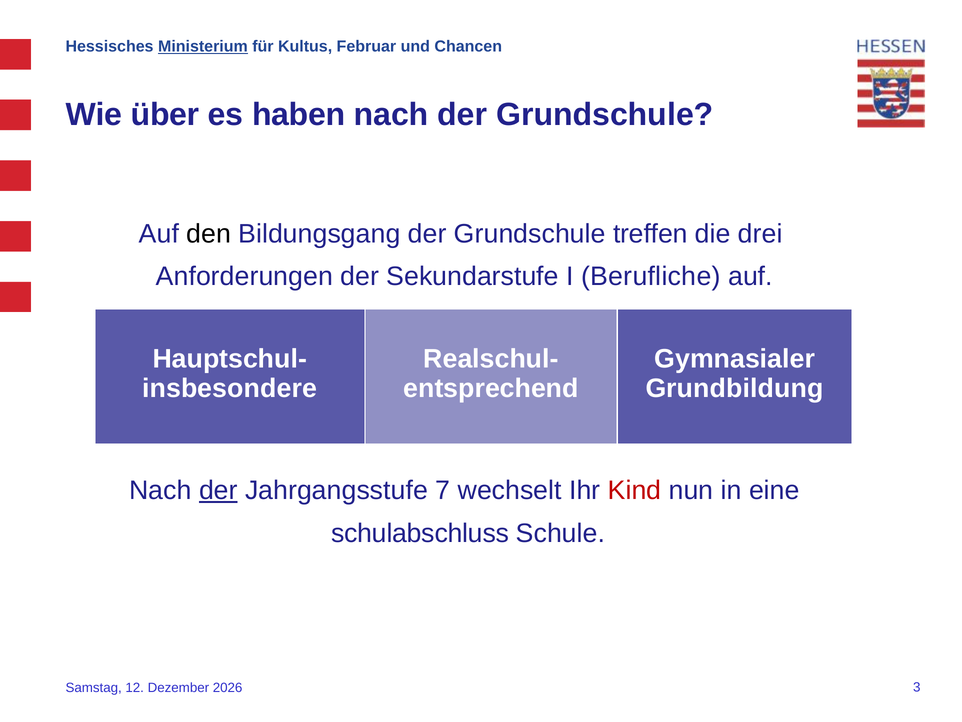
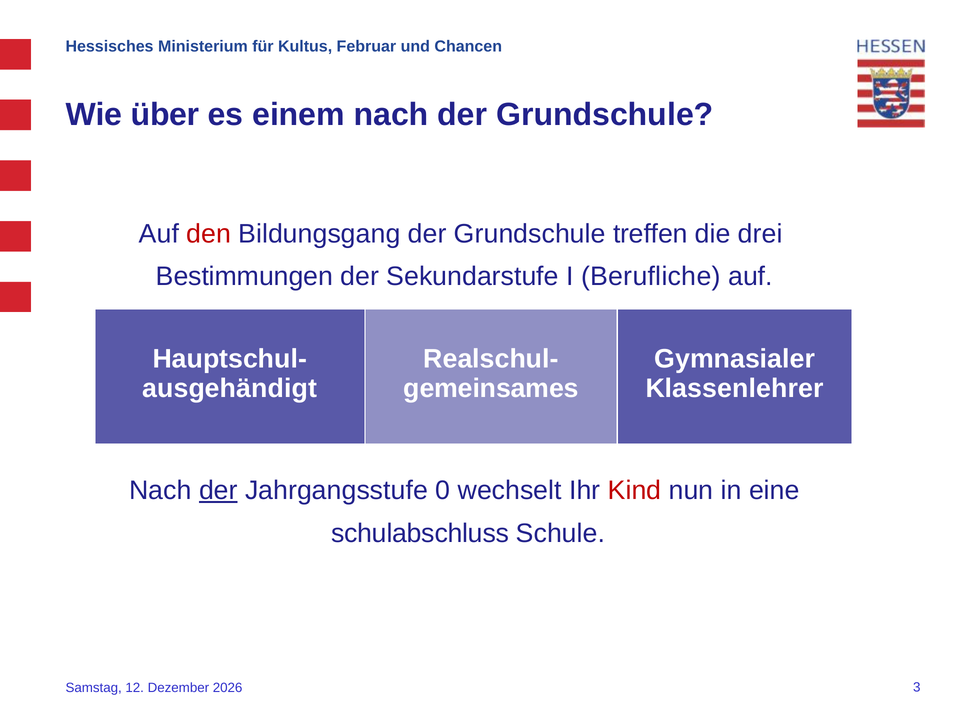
Ministerium underline: present -> none
haben: haben -> einem
den colour: black -> red
Anforderungen: Anforderungen -> Bestimmungen
insbesondere: insbesondere -> ausgehändigt
entsprechend: entsprechend -> gemeinsames
Grundbildung: Grundbildung -> Klassenlehrer
7: 7 -> 0
